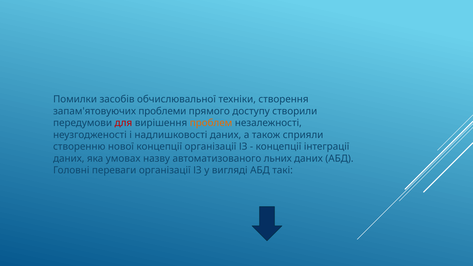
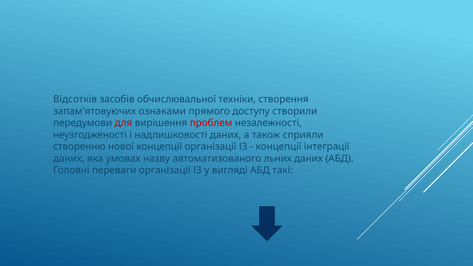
Помилки: Помилки -> Відсотків
проблеми: проблеми -> ознаками
проблем colour: orange -> red
